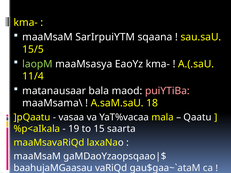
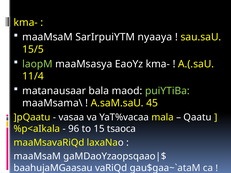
sqaana: sqaana -> nyaaya
puiYTiBa colour: pink -> light green
18: 18 -> 45
19: 19 -> 96
saarta: saarta -> tsaoca
